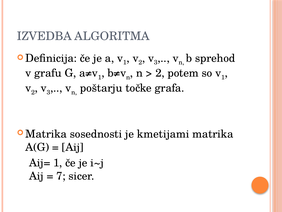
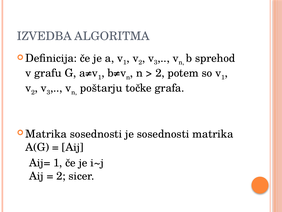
je kmetijami: kmetijami -> sosednosti
7 at (61, 176): 7 -> 2
